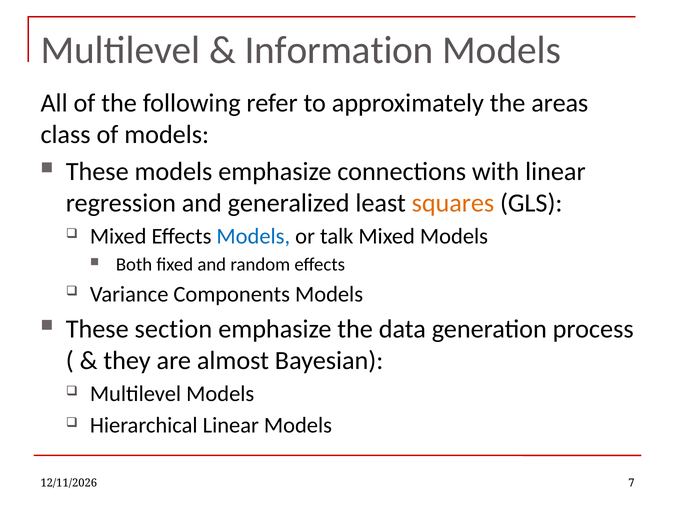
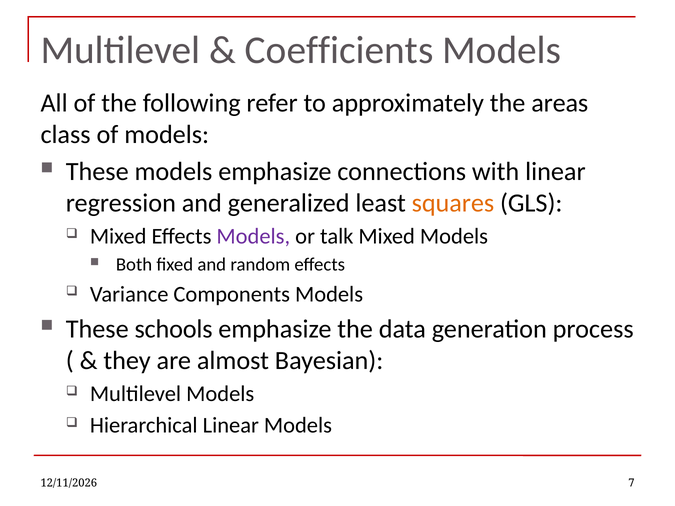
Information: Information -> Coefficients
Models at (253, 237) colour: blue -> purple
section: section -> schools
